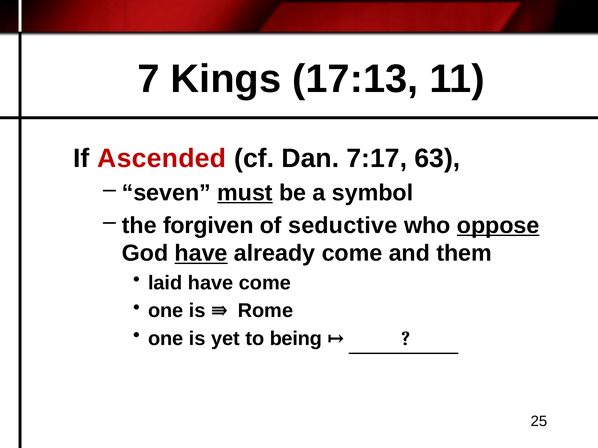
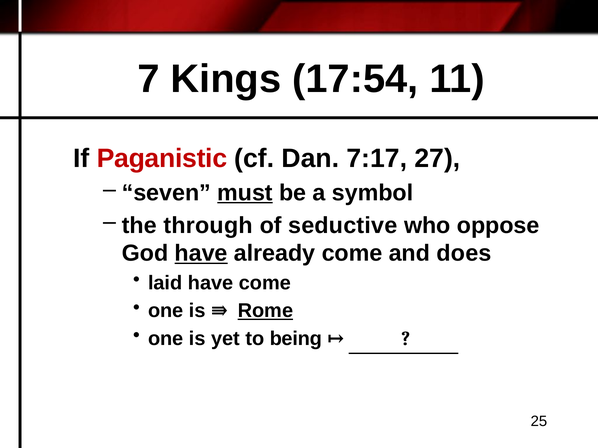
17:13: 17:13 -> 17:54
Ascended: Ascended -> Paganistic
63: 63 -> 27
forgiven: forgiven -> through
oppose underline: present -> none
them: them -> does
Rome underline: none -> present
